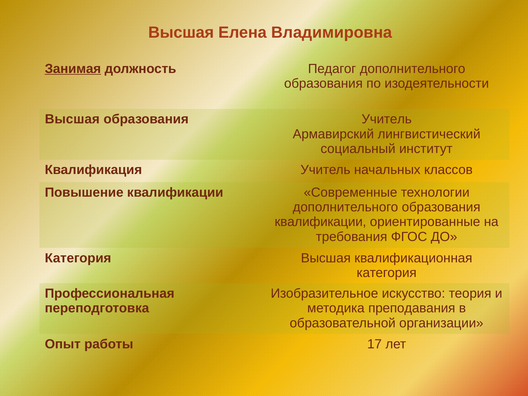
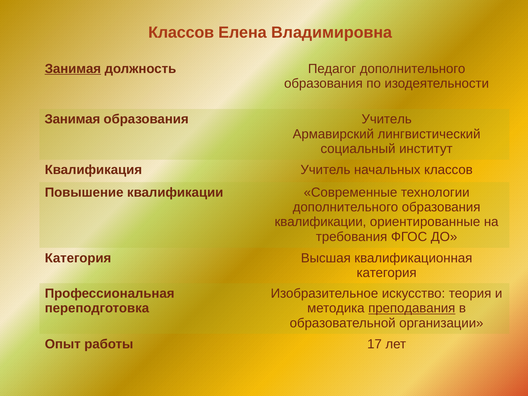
Высшая at (181, 33): Высшая -> Классов
Высшая at (72, 119): Высшая -> Занимая
преподавания underline: none -> present
